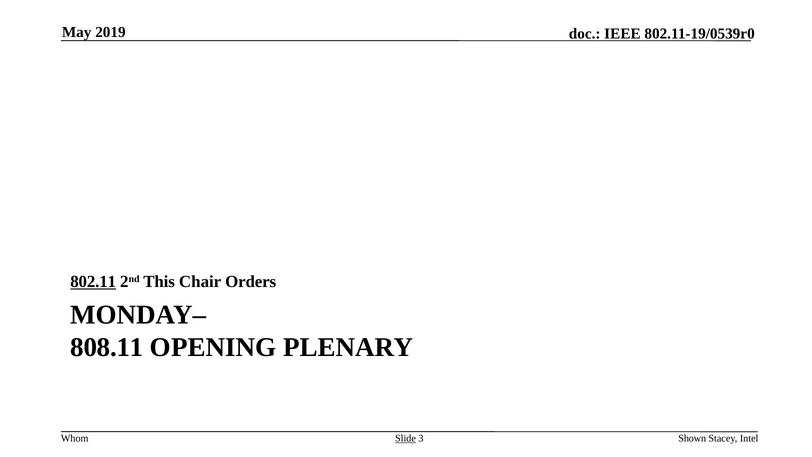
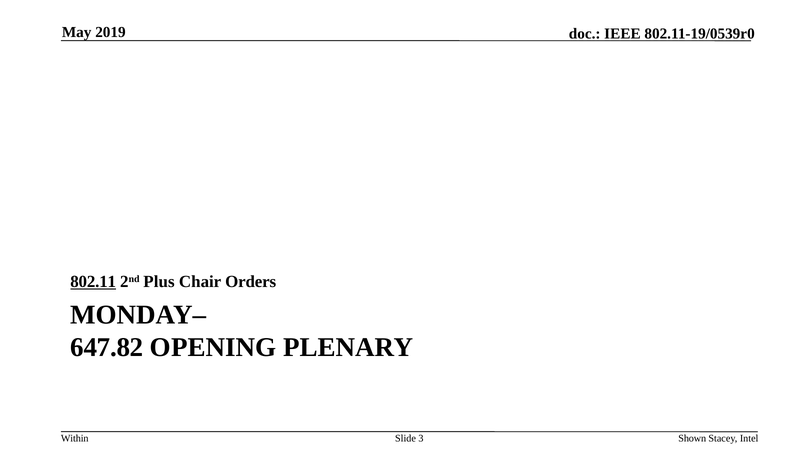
This: This -> Plus
808.11: 808.11 -> 647.82
Whom: Whom -> Within
Slide underline: present -> none
